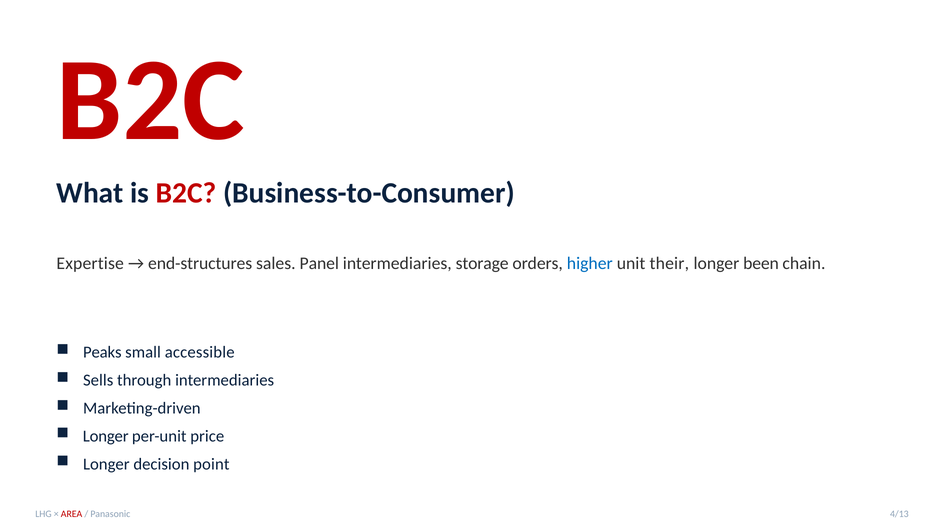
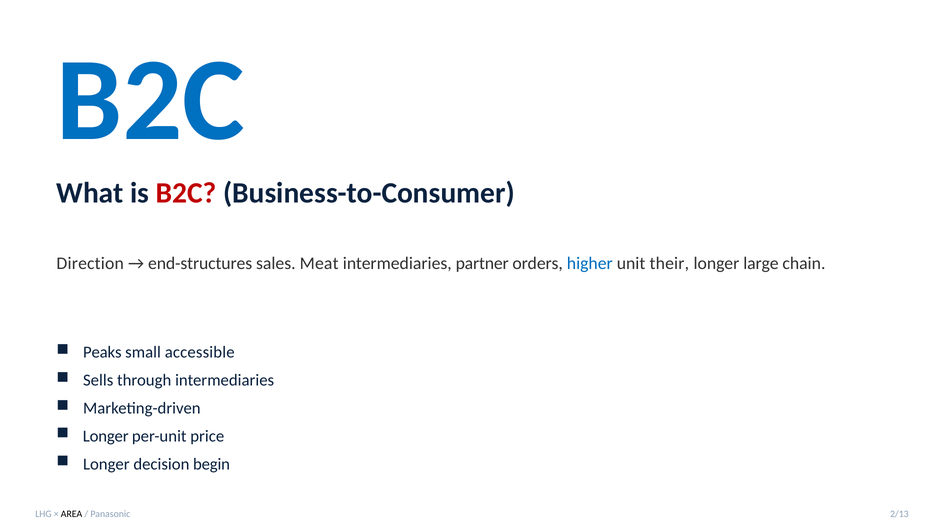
B2C at (151, 100) colour: red -> blue
Expertise: Expertise -> Direction
Panel: Panel -> Meat
storage: storage -> partner
been: been -> large
point: point -> begin
AREA colour: red -> black
4/13: 4/13 -> 2/13
